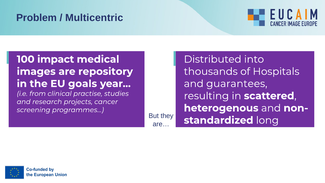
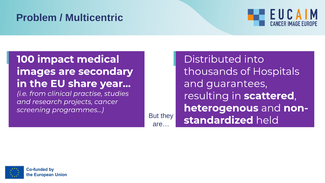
repository: repository -> secondary
goals: goals -> share
long: long -> held
